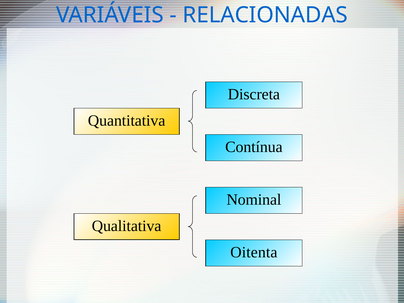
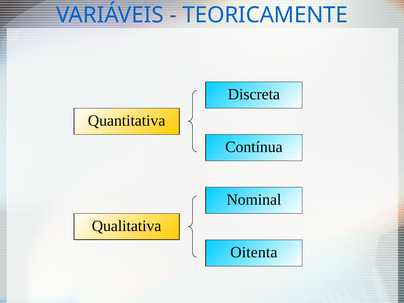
RELACIONADAS: RELACIONADAS -> TEORICAMENTE
